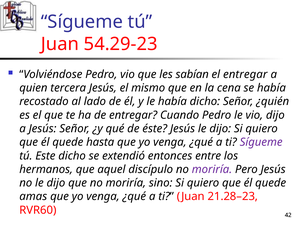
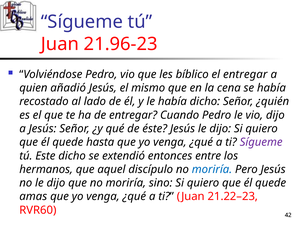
54.29-23: 54.29-23 -> 21.96-23
sabían: sabían -> bíblico
tercera: tercera -> añadió
moriría at (212, 169) colour: purple -> blue
21.28–23: 21.28–23 -> 21.22–23
